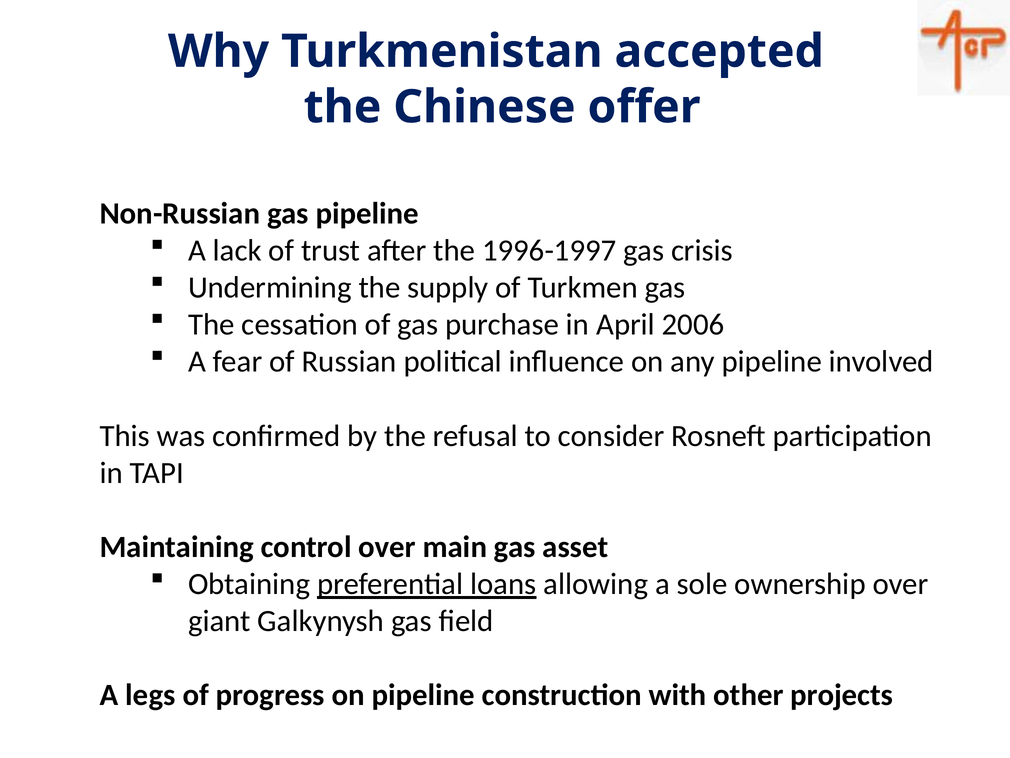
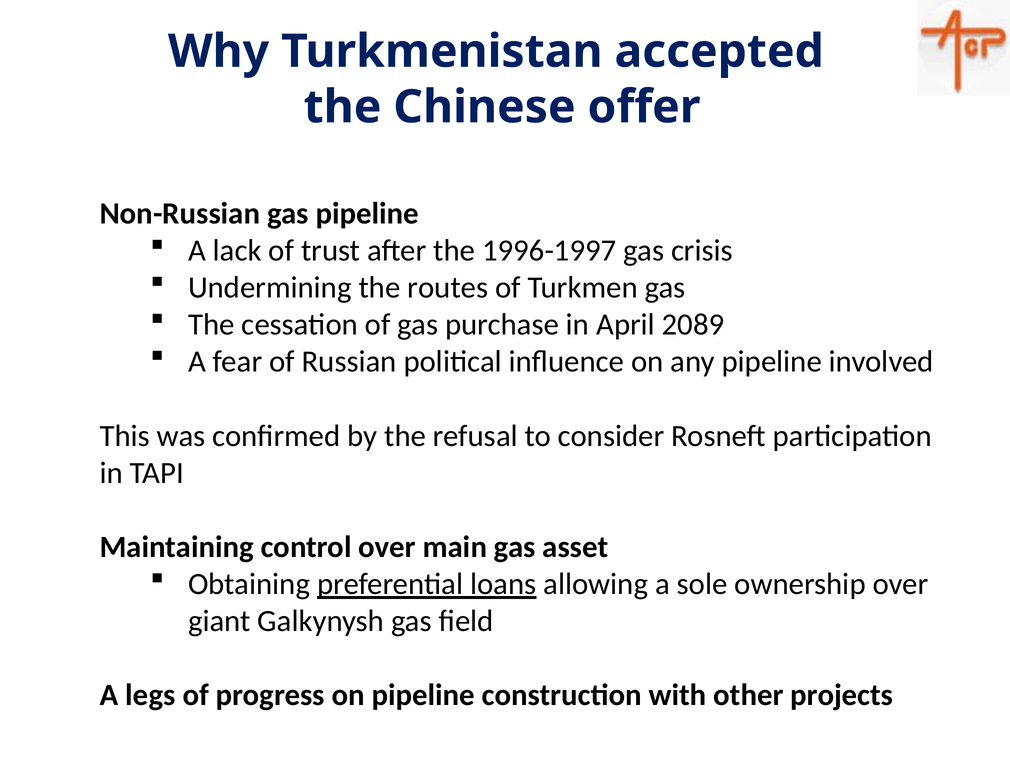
supply: supply -> routes
2006: 2006 -> 2089
